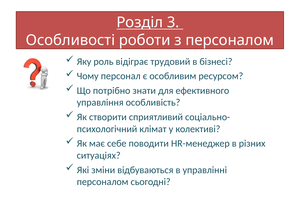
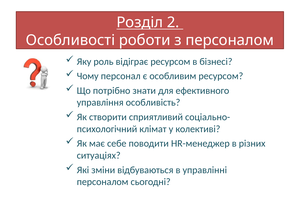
3: 3 -> 2
відіграє трудовий: трудовий -> ресурсом
